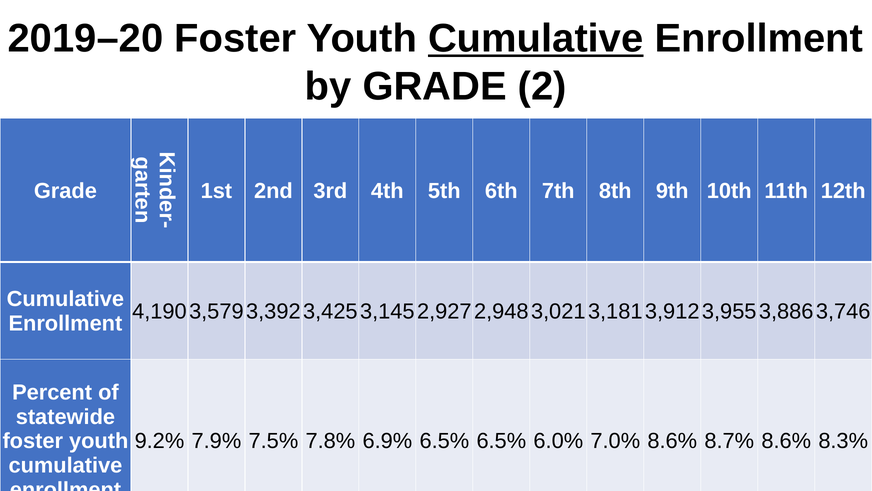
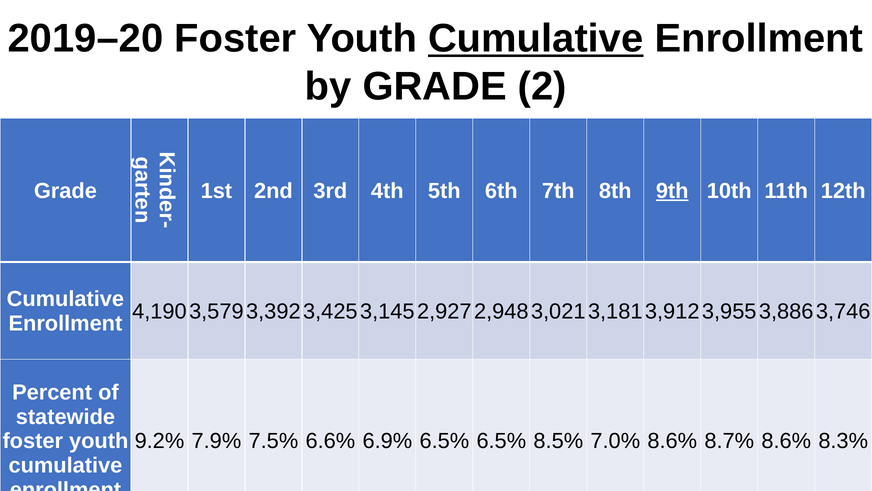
9th underline: none -> present
7.8%: 7.8% -> 6.6%
6.0%: 6.0% -> 8.5%
